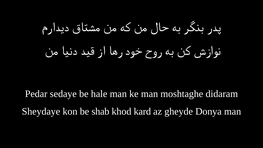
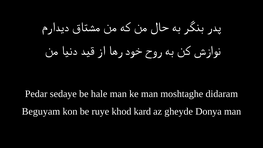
Sheydaye: Sheydaye -> Beguyam
shab: shab -> ruye
